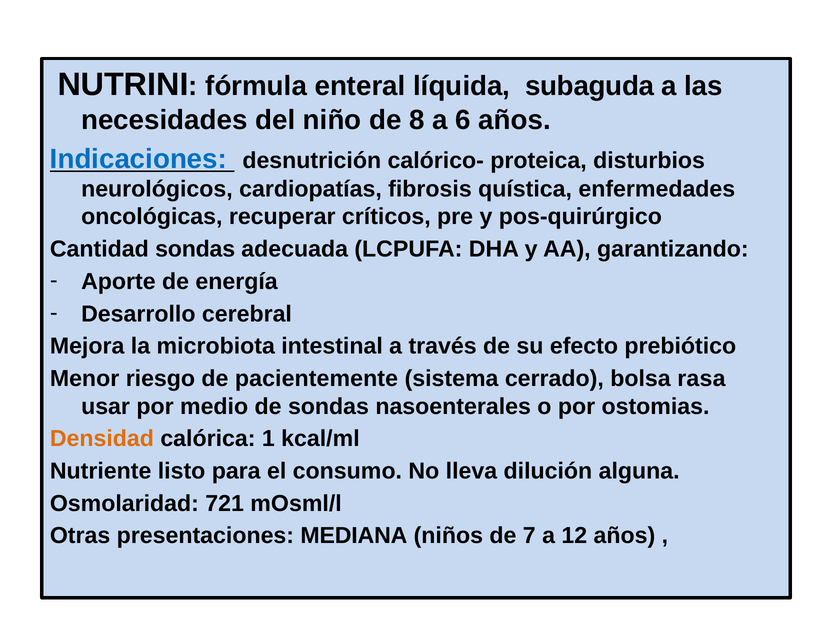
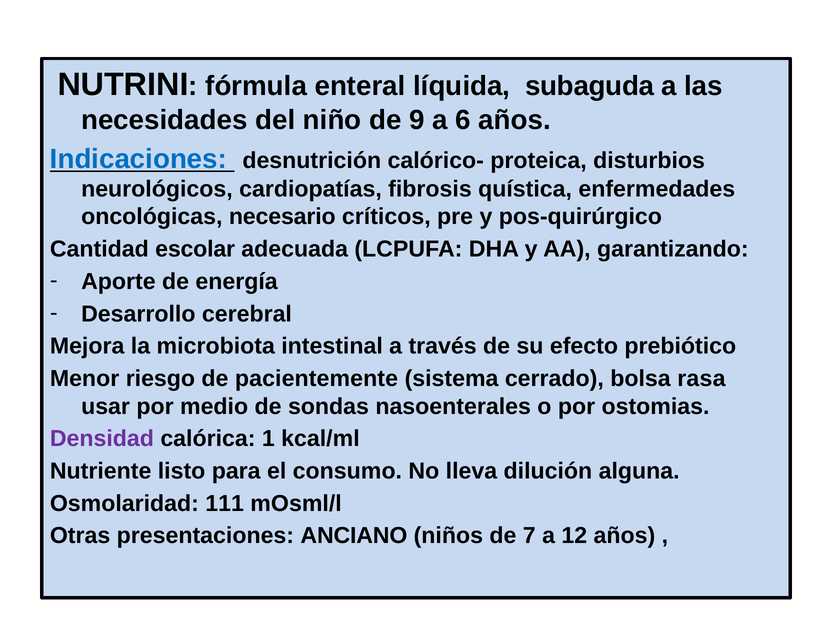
8: 8 -> 9
recuperar: recuperar -> necesario
Cantidad sondas: sondas -> escolar
Densidad colour: orange -> purple
721: 721 -> 111
MEDIANA: MEDIANA -> ANCIANO
